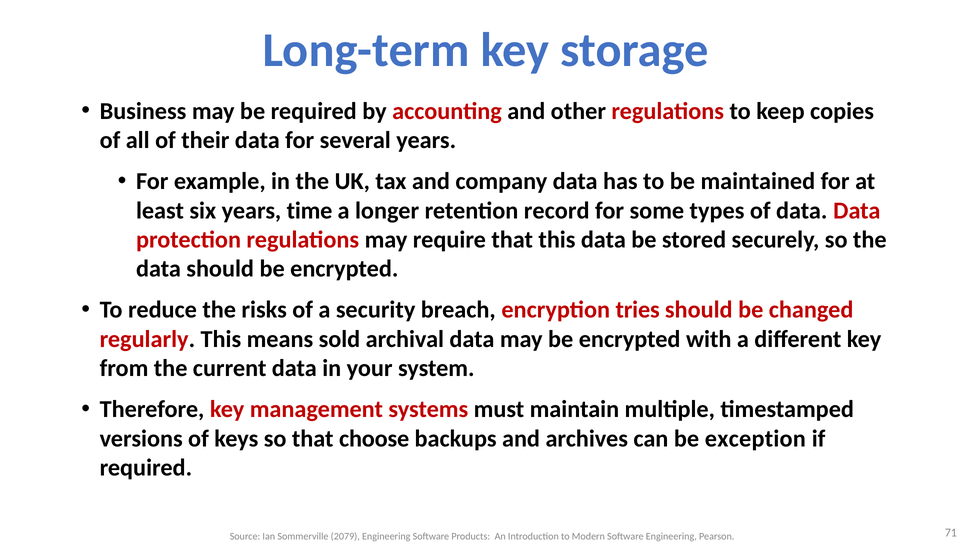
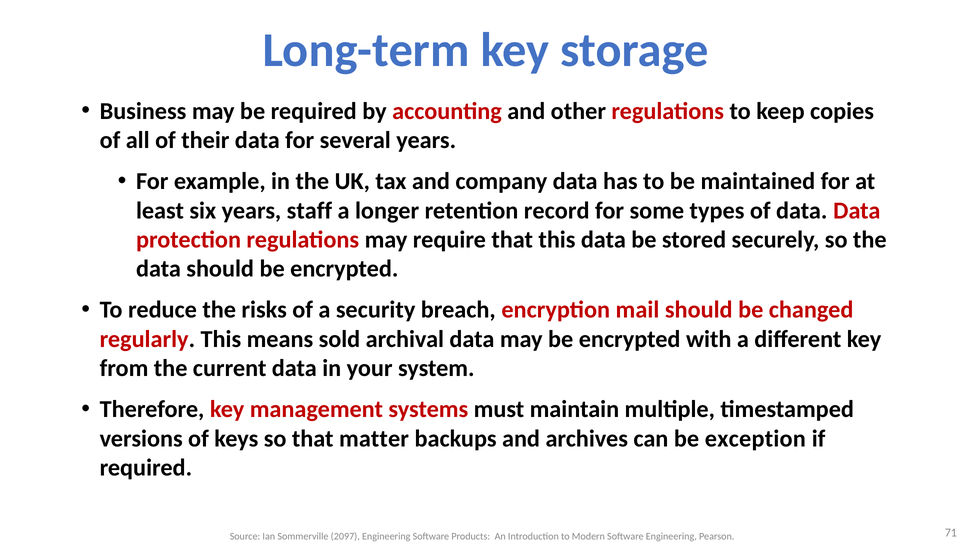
time: time -> staff
tries: tries -> mail
choose: choose -> matter
2079: 2079 -> 2097
